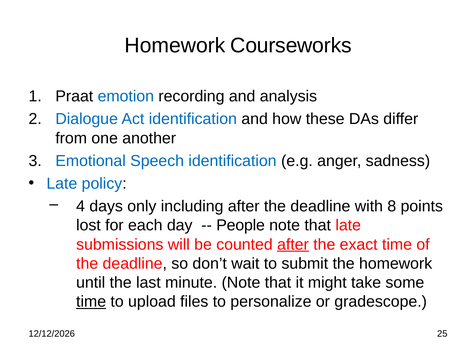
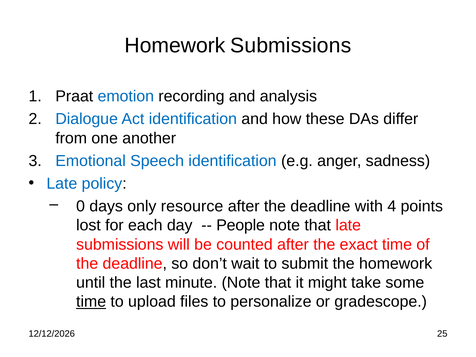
Homework Courseworks: Courseworks -> Submissions
4: 4 -> 0
including: including -> resource
8: 8 -> 4
after at (293, 244) underline: present -> none
